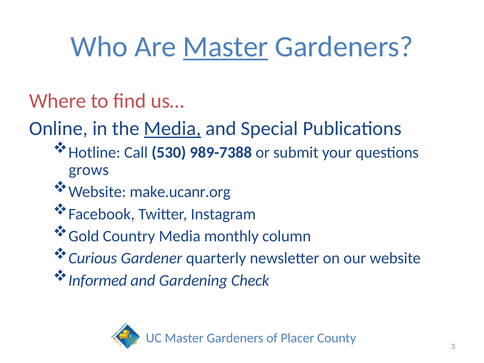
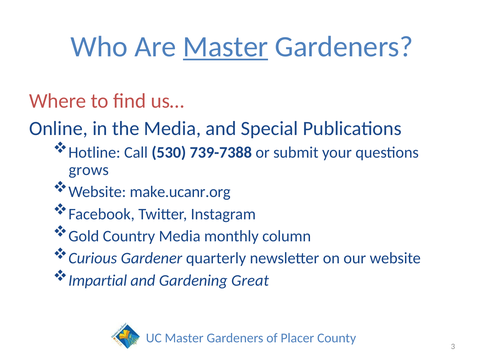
Media at (173, 129) underline: present -> none
989-7388: 989-7388 -> 739-7388
Informed: Informed -> Impartial
Check: Check -> Great
